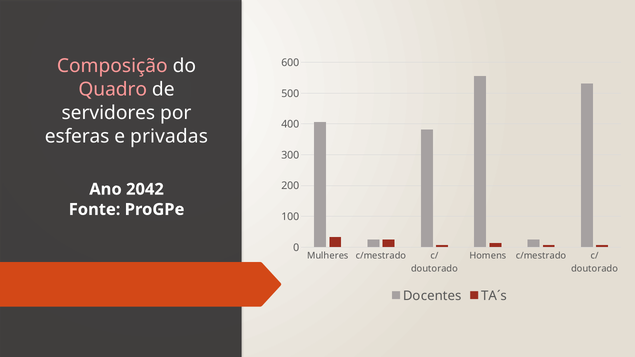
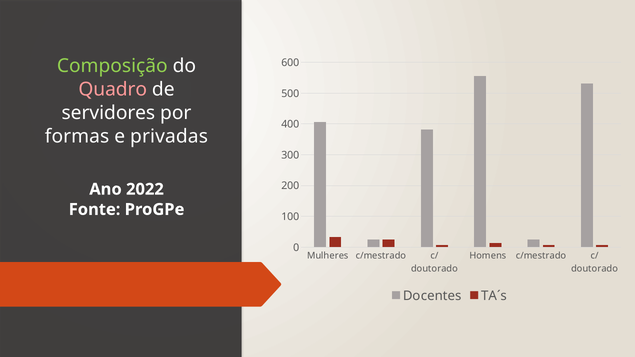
Composição colour: pink -> light green
esferas: esferas -> formas
2042: 2042 -> 2022
